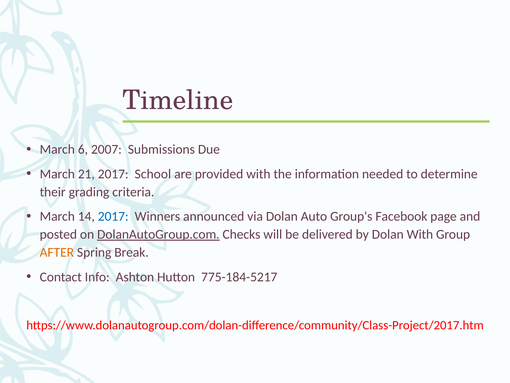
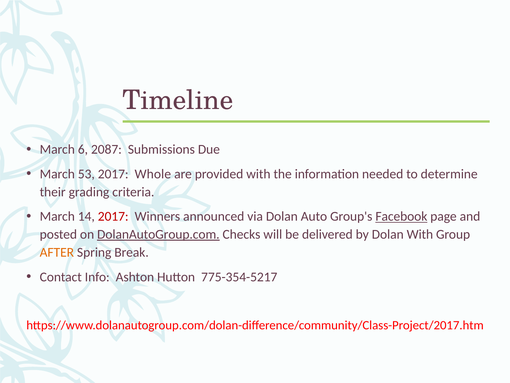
2007: 2007 -> 2087
21: 21 -> 53
School: School -> Whole
2017 at (113, 216) colour: blue -> red
Facebook underline: none -> present
775-184-5217: 775-184-5217 -> 775-354-5217
